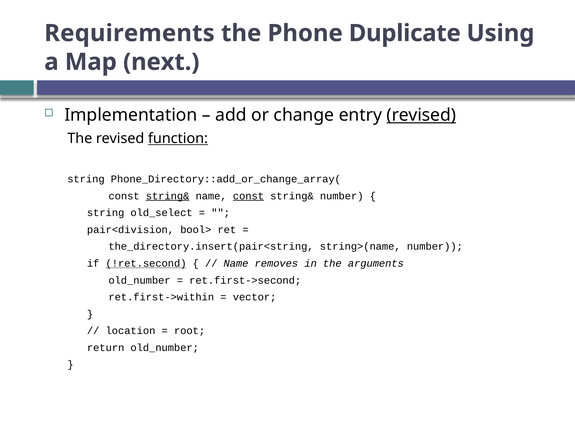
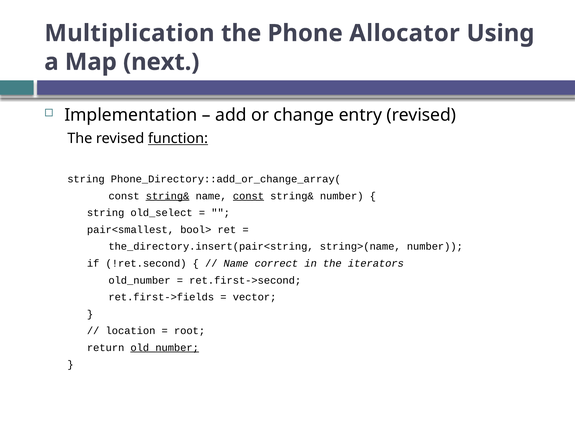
Requirements: Requirements -> Multiplication
Duplicate: Duplicate -> Allocator
revised at (421, 115) underline: present -> none
pair<division: pair<division -> pair<smallest
!ret.second underline: present -> none
removes: removes -> correct
arguments: arguments -> iterators
ret.first->within: ret.first->within -> ret.first->fields
old_number at (165, 348) underline: none -> present
